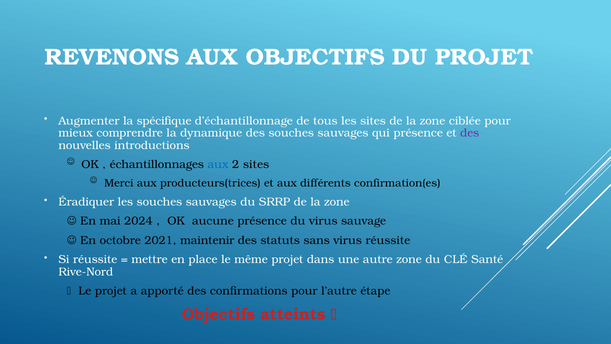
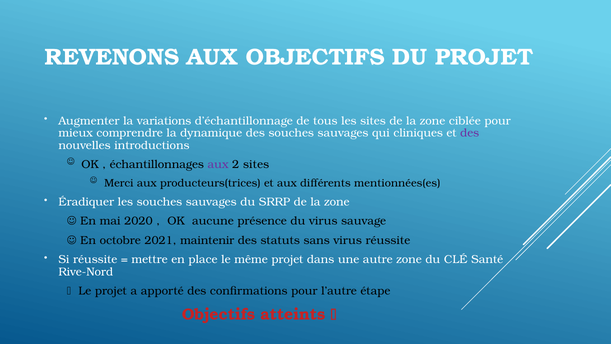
spécifique: spécifique -> variations
qui présence: présence -> cliniques
aux at (218, 165) colour: blue -> purple
confirmation(es: confirmation(es -> mentionnées(es
2024: 2024 -> 2020
